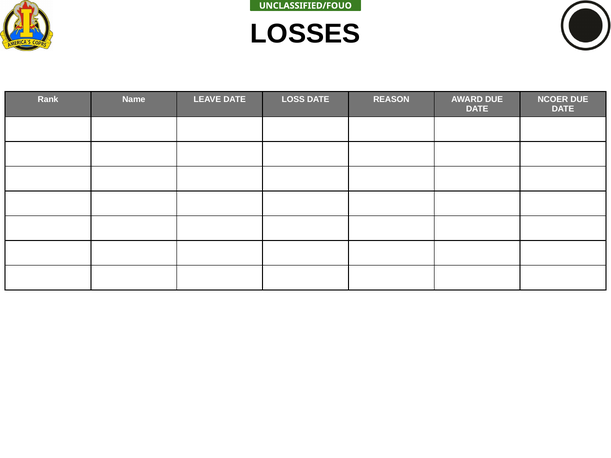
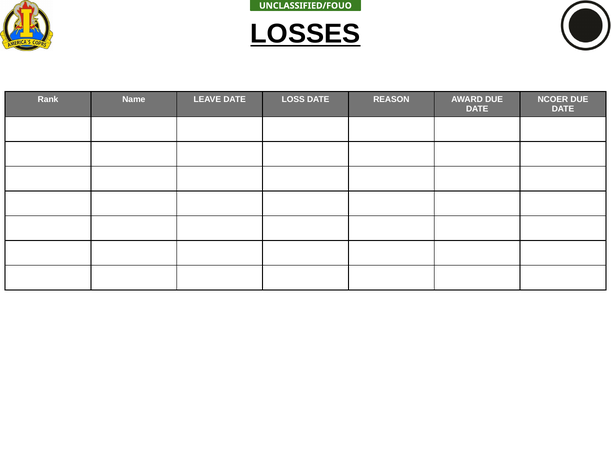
LOSSES underline: none -> present
